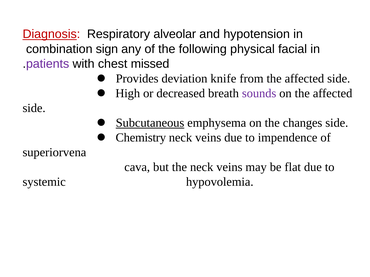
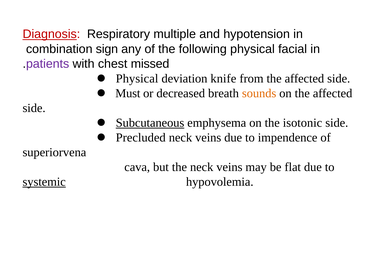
alveolar: alveolar -> multiple
Provides at (137, 79): Provides -> Physical
High: High -> Must
sounds colour: purple -> orange
changes: changes -> isotonic
Chemistry: Chemistry -> Precluded
systemic underline: none -> present
